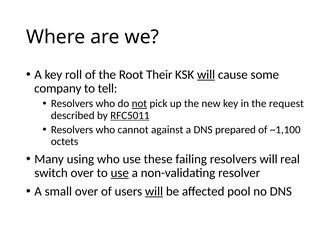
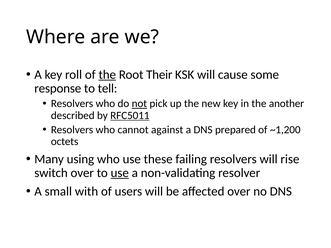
the at (107, 75) underline: none -> present
will at (206, 75) underline: present -> none
company: company -> response
request: request -> another
~1,100: ~1,100 -> ~1,200
real: real -> rise
small over: over -> with
will at (154, 192) underline: present -> none
affected pool: pool -> over
